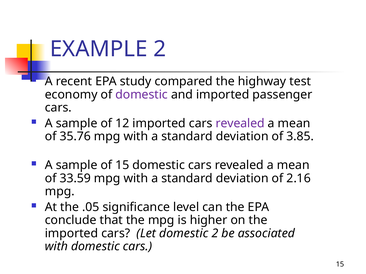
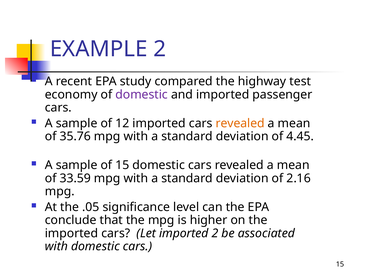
revealed at (240, 124) colour: purple -> orange
3.85: 3.85 -> 4.45
Let domestic: domestic -> imported
